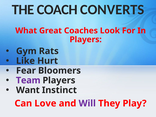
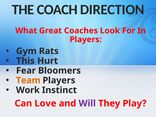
CONVERTS: CONVERTS -> DIRECTION
Like: Like -> This
Team colour: purple -> orange
Want: Want -> Work
